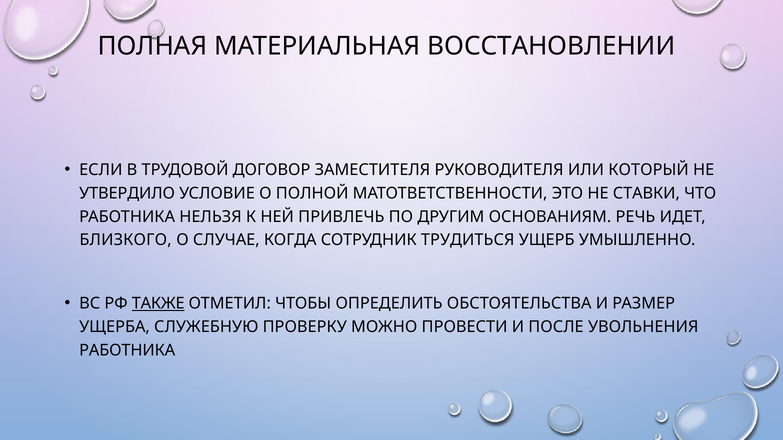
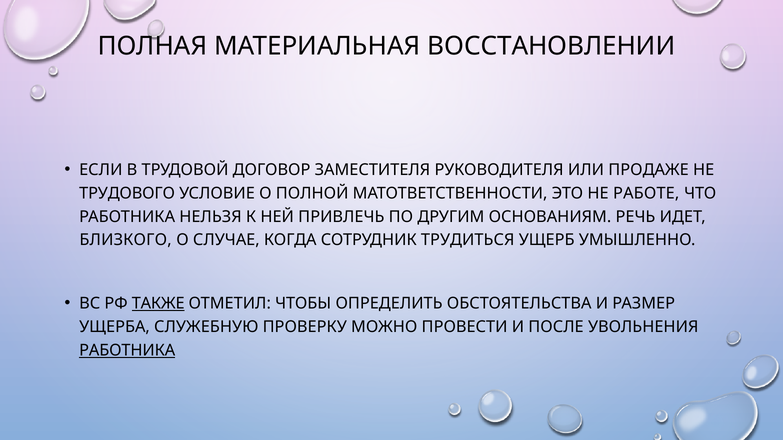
КОТОРЫЙ: КОТОРЫЙ -> ПРОДАЖЕ
УТВЕРДИЛО: УТВЕРДИЛО -> ТРУДОВОГО
СТАВКИ: СТАВКИ -> РАБОТЕ
РАБОТНИКА at (127, 351) underline: none -> present
